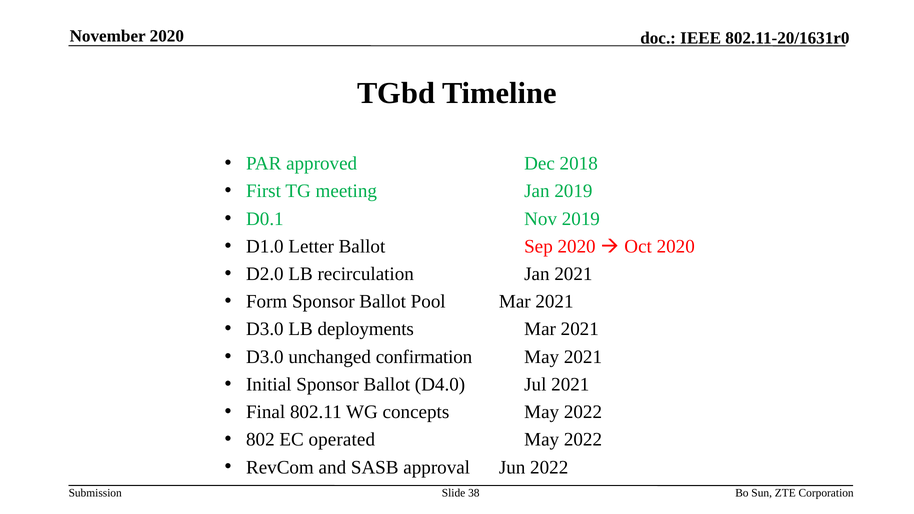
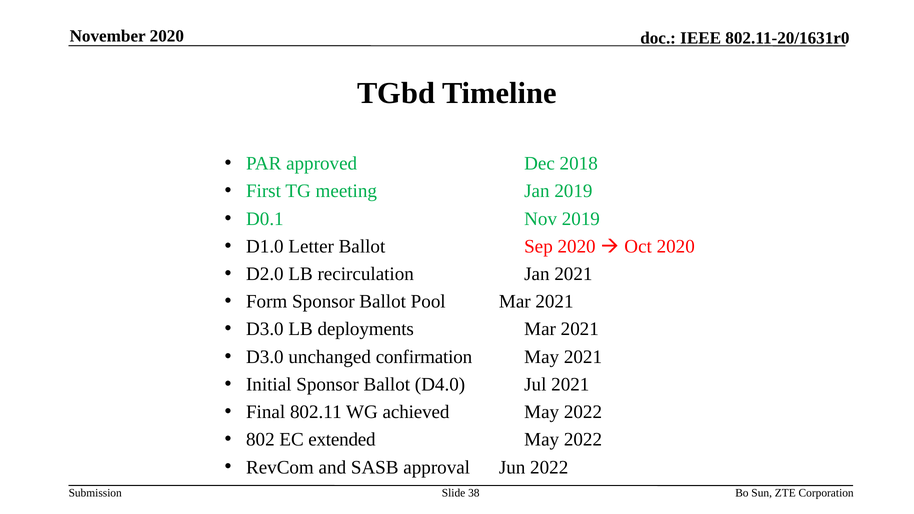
concepts: concepts -> achieved
operated: operated -> extended
